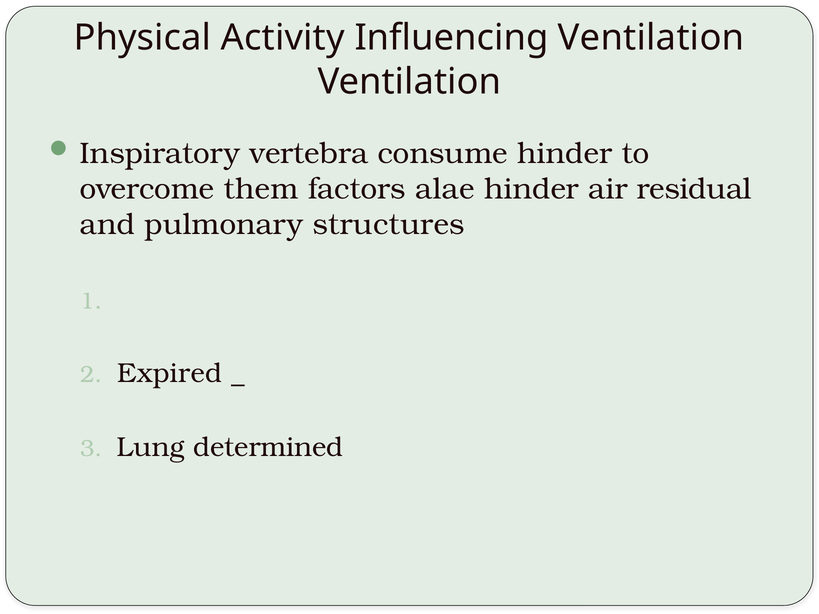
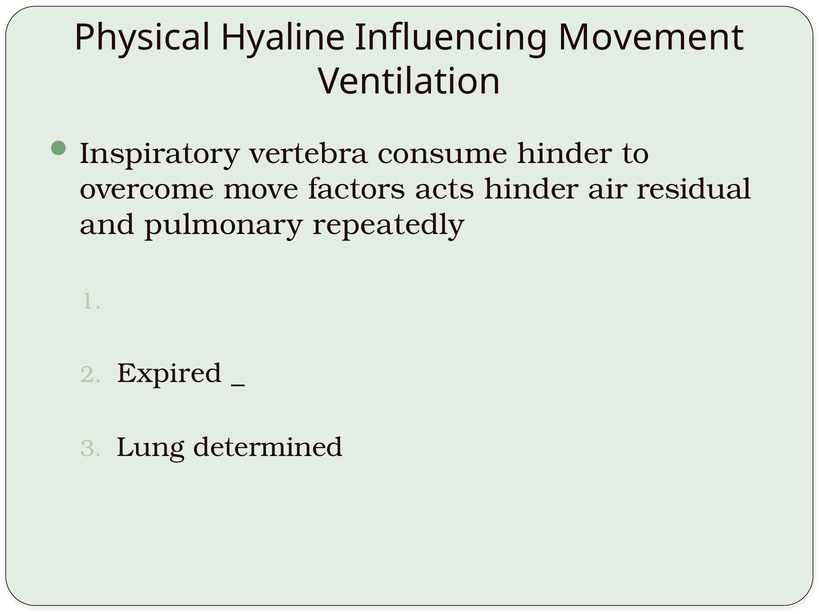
Activity: Activity -> Hyaline
Influencing Ventilation: Ventilation -> Movement
them: them -> move
alae: alae -> acts
structures: structures -> repeatedly
